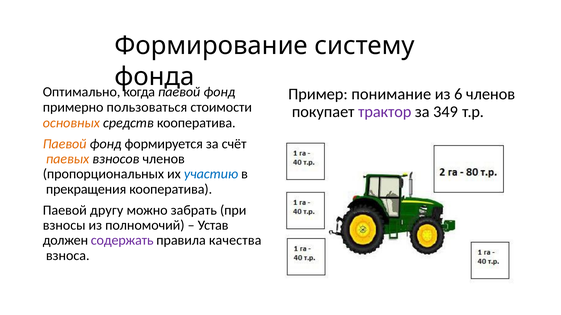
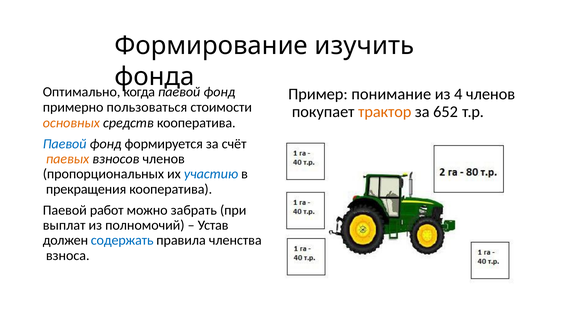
систему: систему -> изучить
6: 6 -> 4
трактор colour: purple -> orange
349: 349 -> 652
Паевой at (65, 144) colour: orange -> blue
другу: другу -> работ
взносы: взносы -> выплат
содержать colour: purple -> blue
качества: качества -> членства
